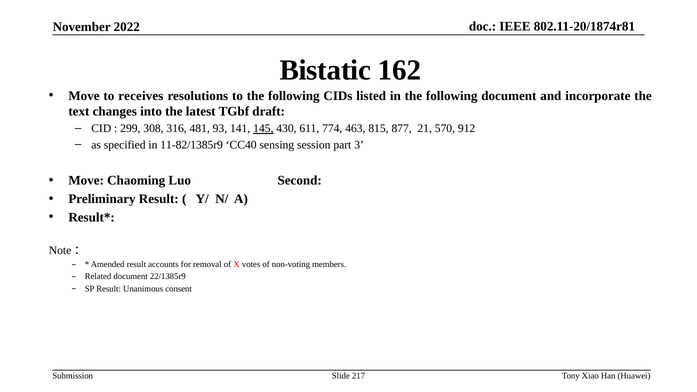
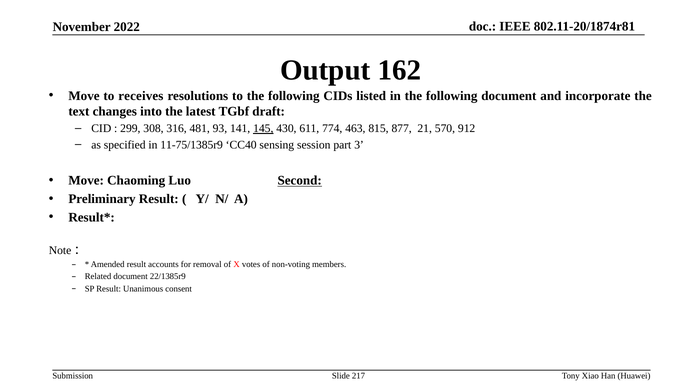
Bistatic: Bistatic -> Output
11-82/1385r9: 11-82/1385r9 -> 11-75/1385r9
Second underline: none -> present
